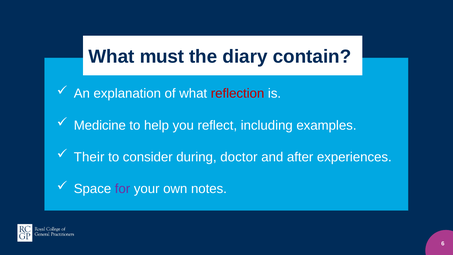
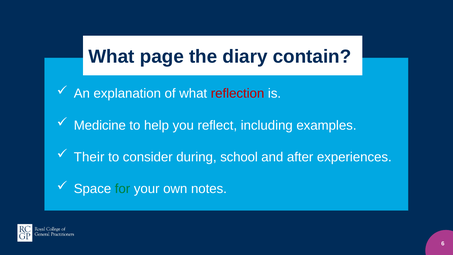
must: must -> page
doctor: doctor -> school
for colour: purple -> green
